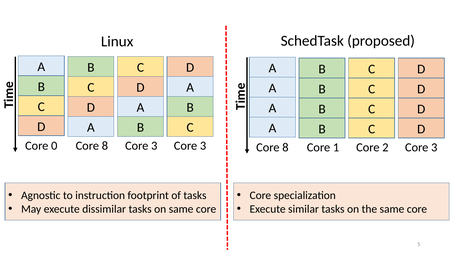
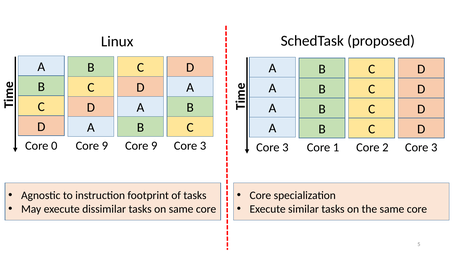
8 at (105, 146): 8 -> 9
3 at (154, 146): 3 -> 9
8 at (285, 147): 8 -> 3
